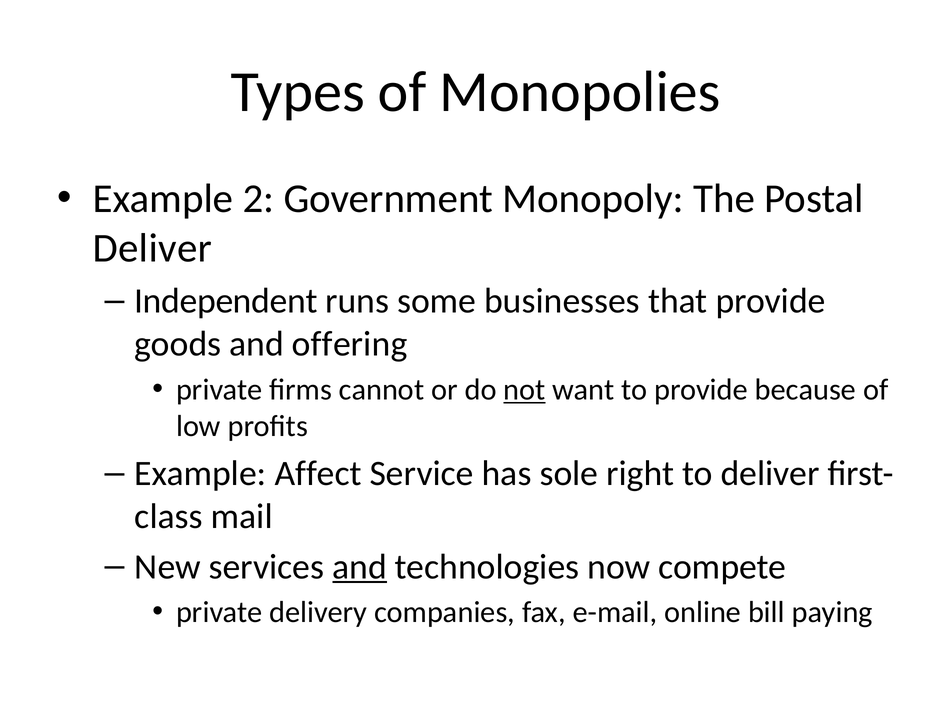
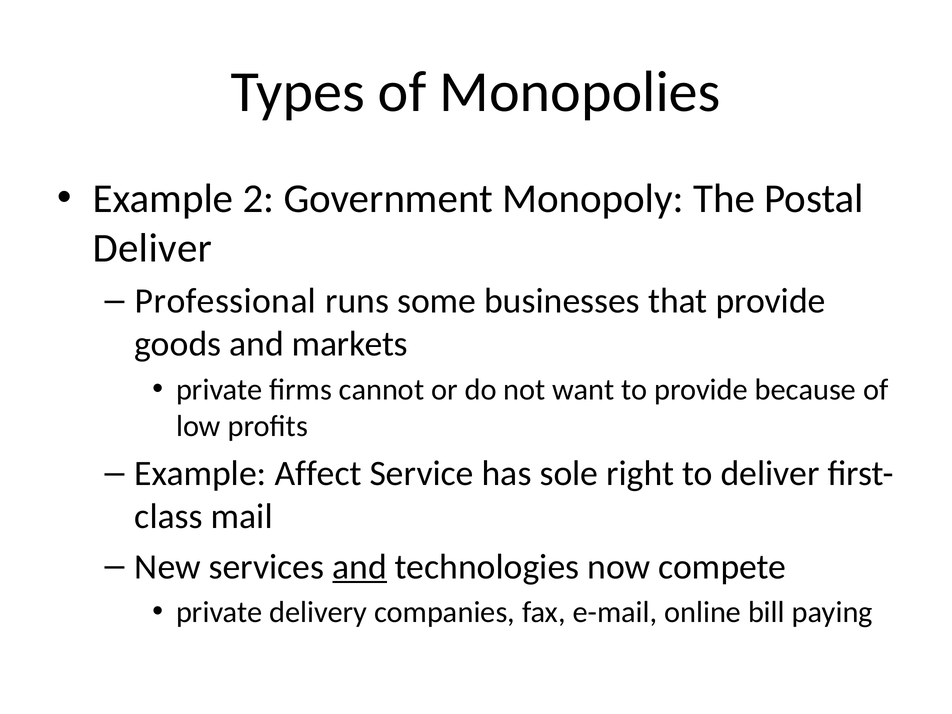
Independent: Independent -> Professional
offering: offering -> markets
not underline: present -> none
